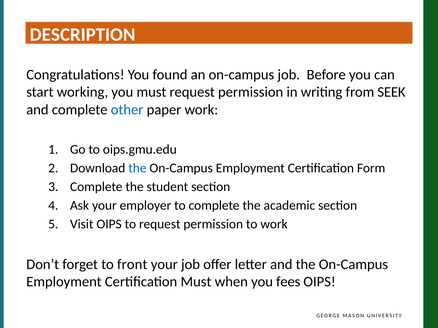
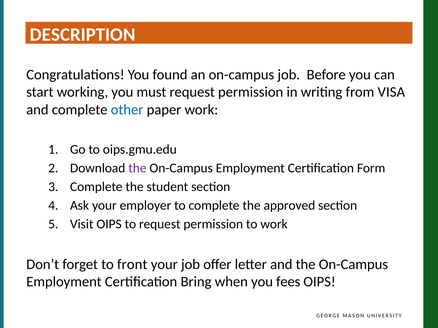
SEEK: SEEK -> VISA
the at (137, 168) colour: blue -> purple
academic: academic -> approved
Certification Must: Must -> Bring
